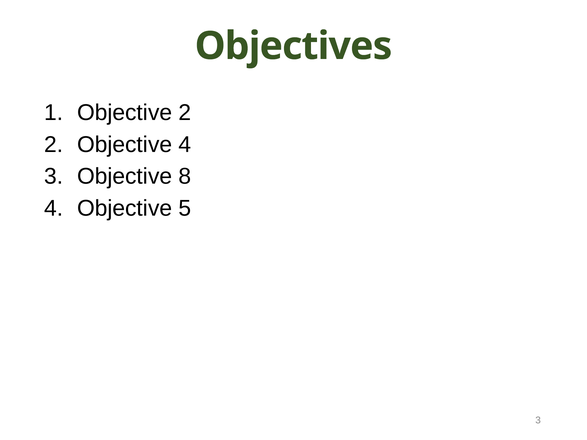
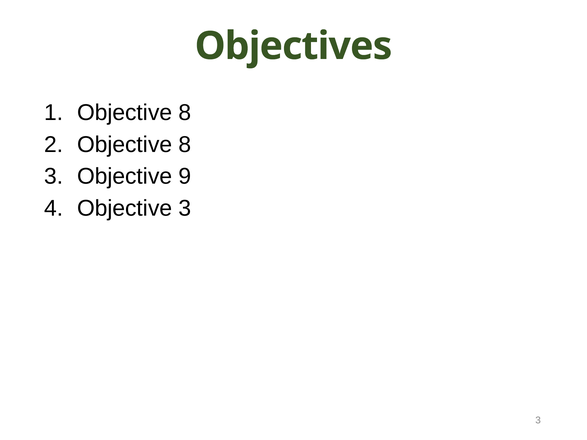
1 Objective 2: 2 -> 8
2 Objective 4: 4 -> 8
8: 8 -> 9
Objective 5: 5 -> 3
